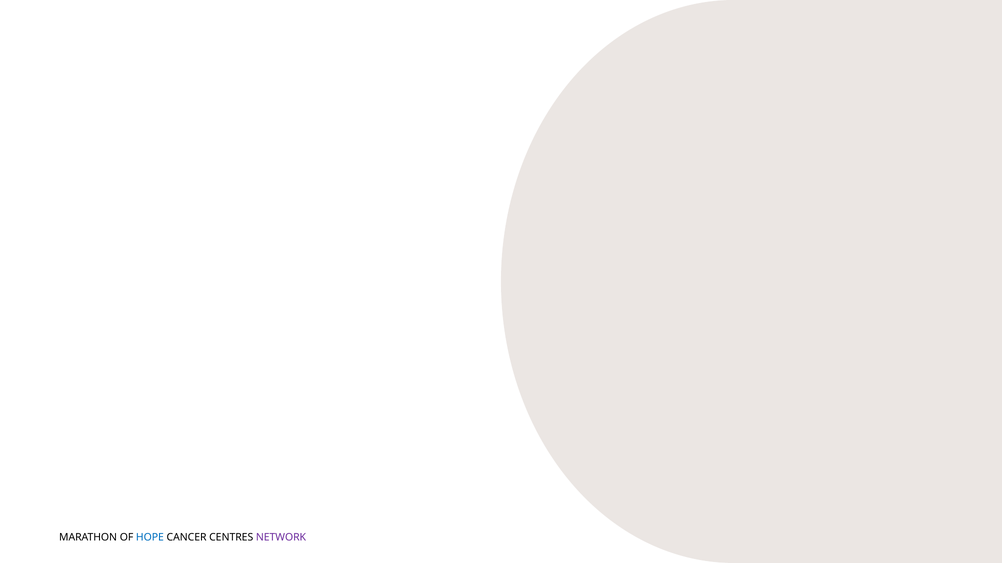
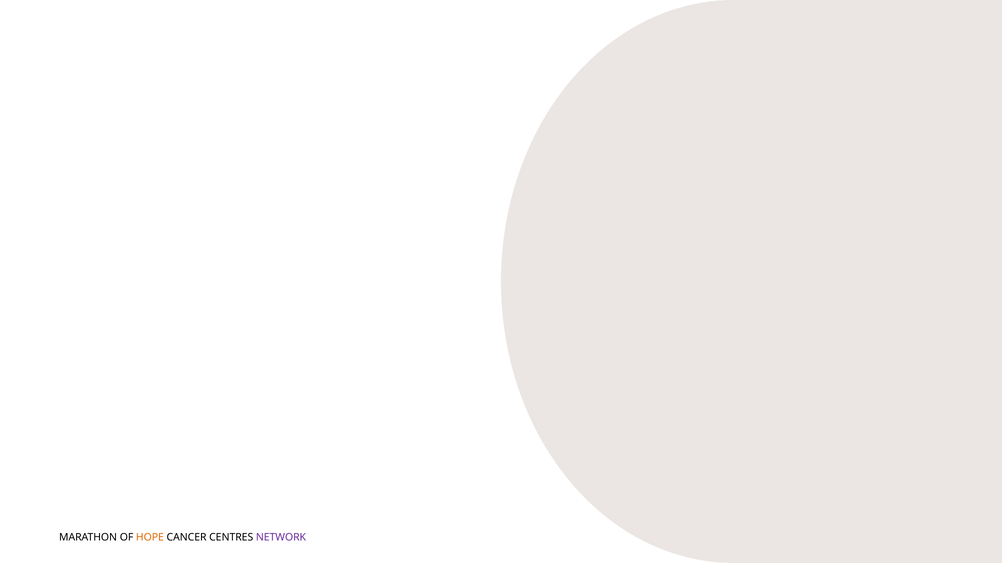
HOPE colour: blue -> orange
